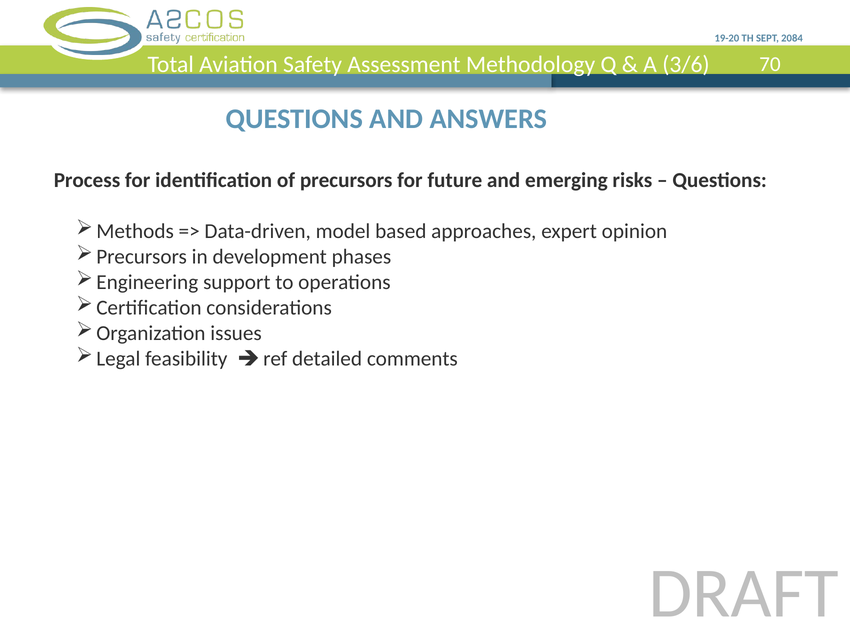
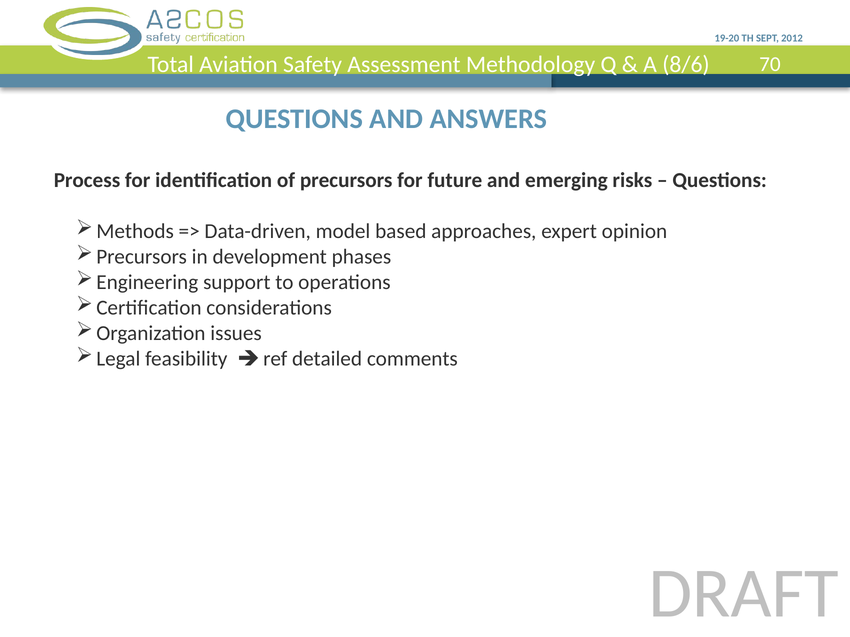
2084: 2084 -> 2012
3/6: 3/6 -> 8/6
